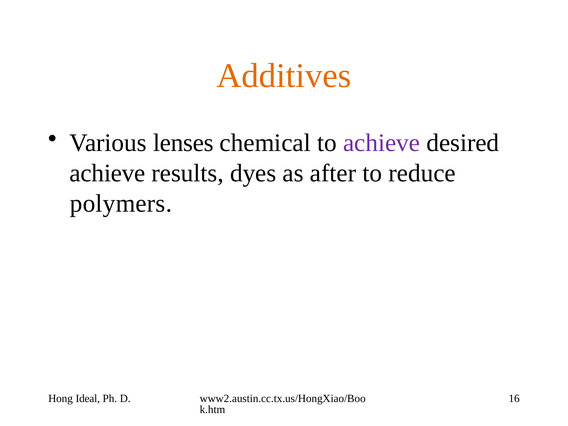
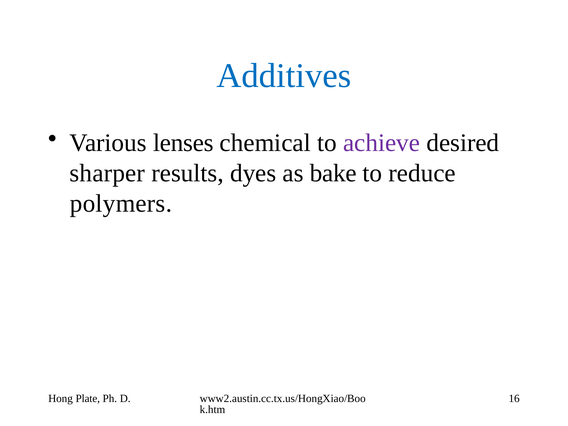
Additives colour: orange -> blue
achieve at (108, 173): achieve -> sharper
after: after -> bake
Ideal: Ideal -> Plate
